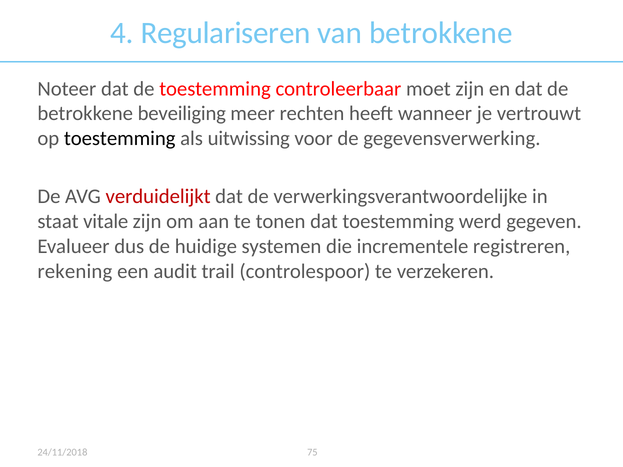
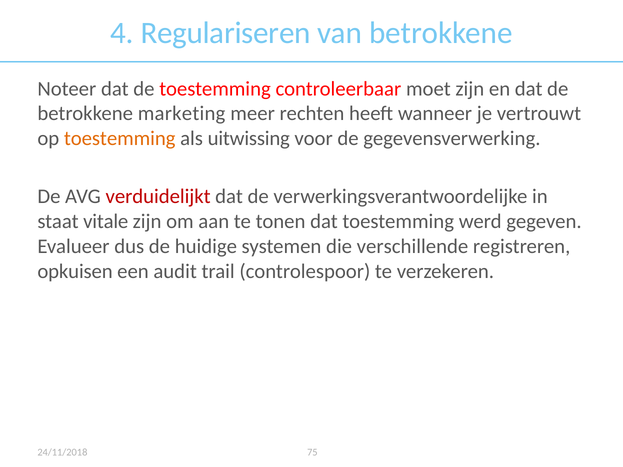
beveiliging: beveiliging -> marketing
toestemming at (120, 139) colour: black -> orange
incrementele: incrementele -> verschillende
rekening: rekening -> opkuisen
